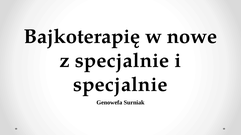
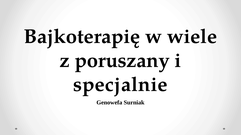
nowe: nowe -> wiele
z specjalnie: specjalnie -> poruszany
